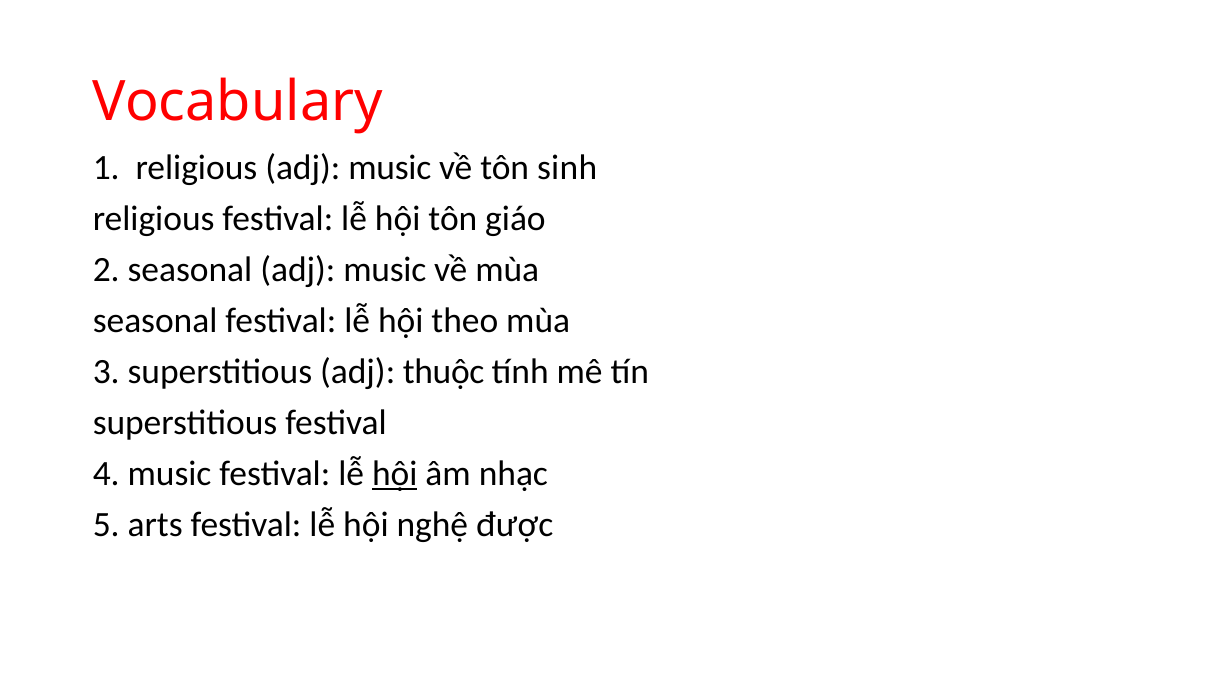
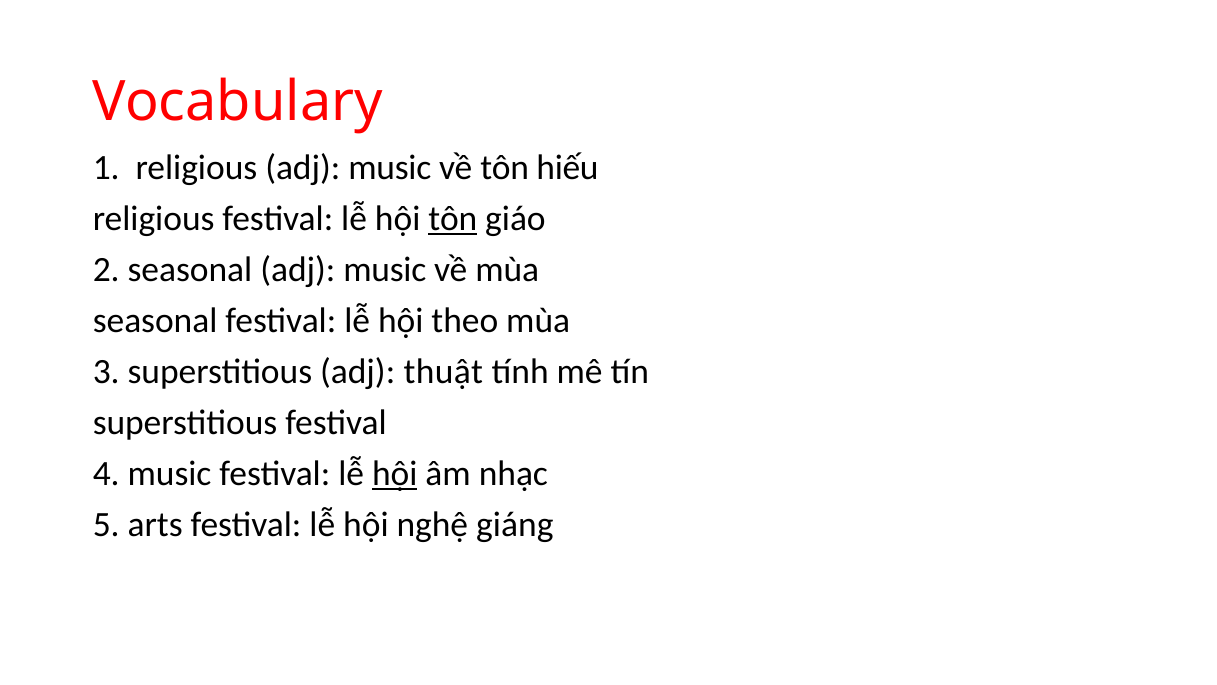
sinh: sinh -> hiếu
tôn at (453, 218) underline: none -> present
thuộc: thuộc -> thuật
được: được -> giáng
